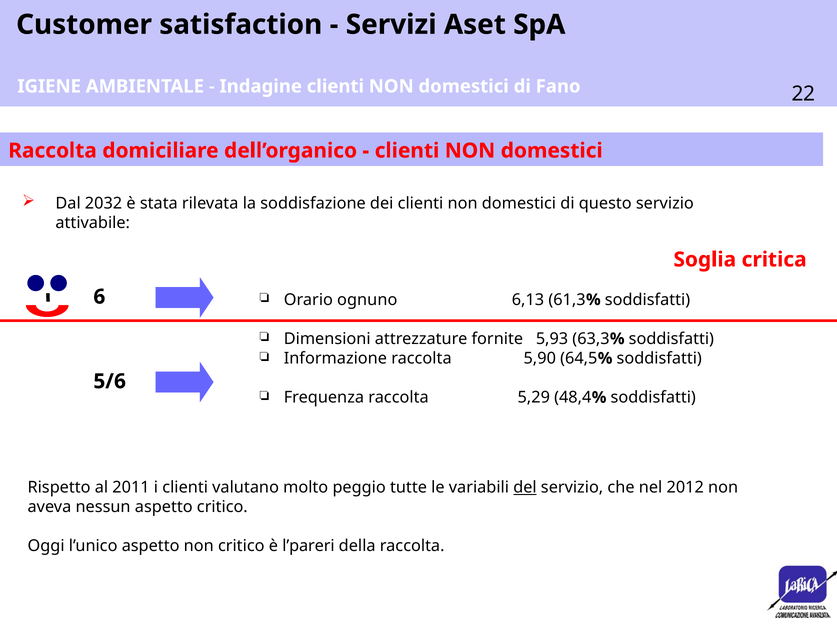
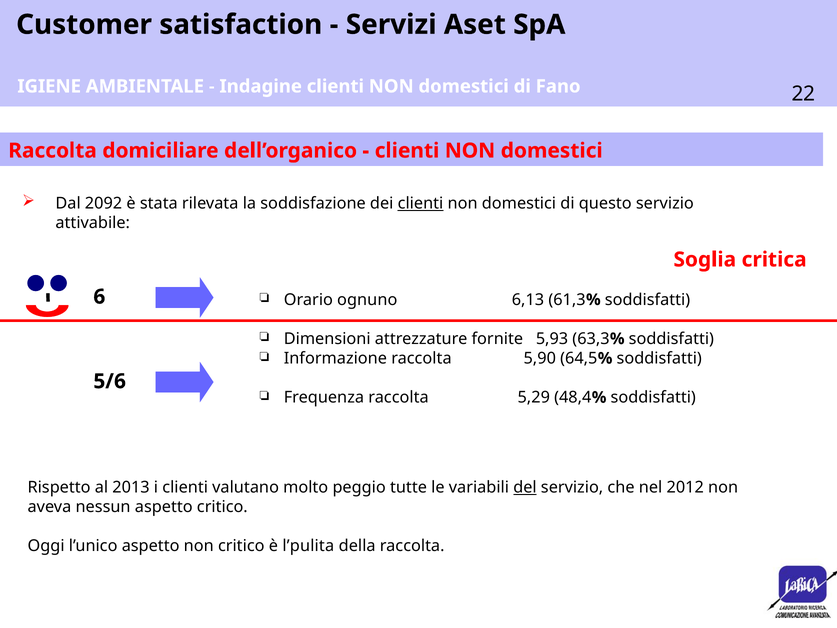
2032: 2032 -> 2092
clienti at (420, 203) underline: none -> present
2011: 2011 -> 2013
l’pareri: l’pareri -> l’pulita
